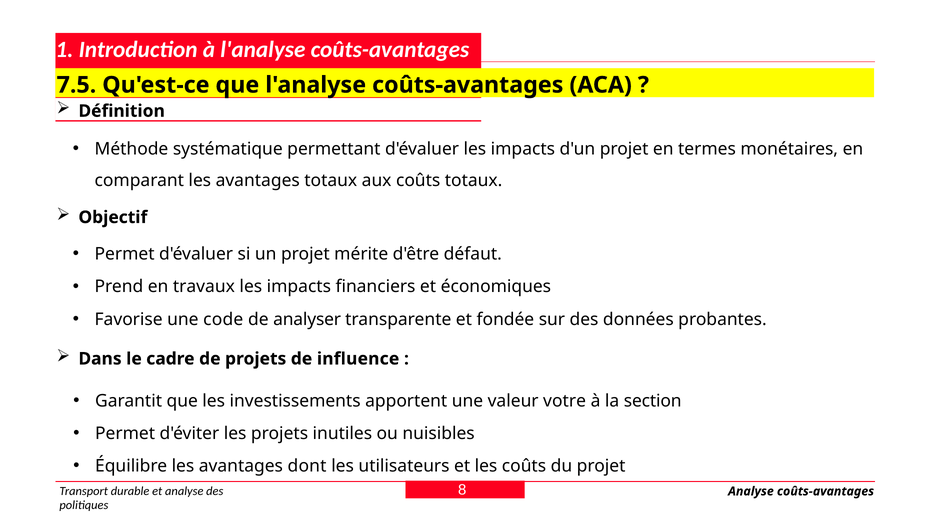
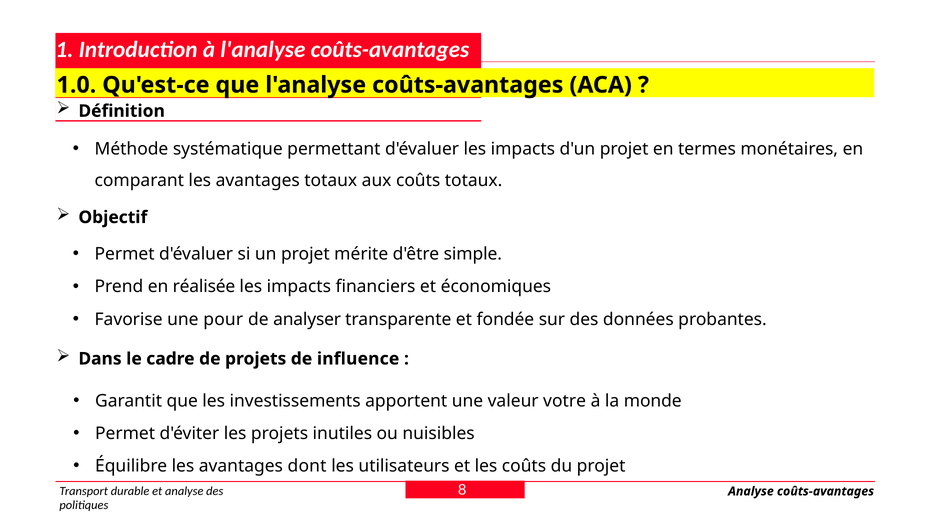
7.5: 7.5 -> 1.0
défaut: défaut -> simple
travaux: travaux -> réalisée
code: code -> pour
section: section -> monde
